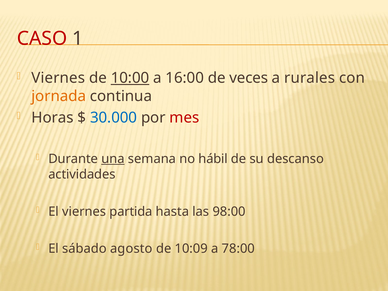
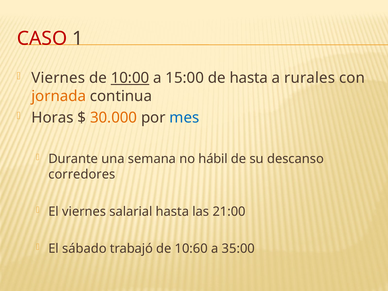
16:00: 16:00 -> 15:00
de veces: veces -> hasta
30.000 colour: blue -> orange
mes colour: red -> blue
una underline: present -> none
actividades: actividades -> corredores
partida: partida -> salarial
98:00: 98:00 -> 21:00
agosto: agosto -> trabajó
10:09: 10:09 -> 10:60
78:00: 78:00 -> 35:00
